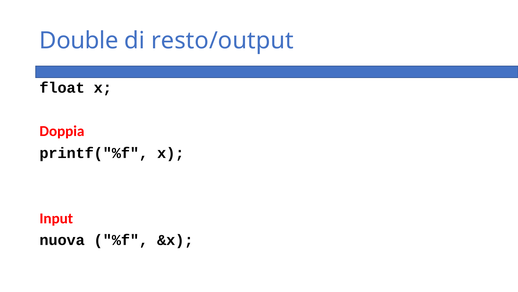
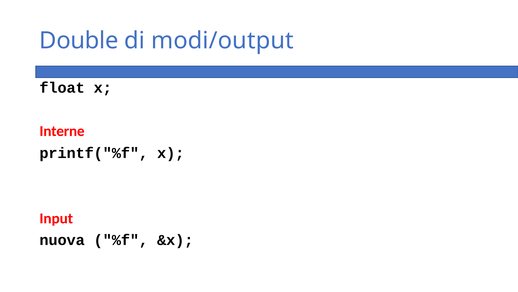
resto/output: resto/output -> modi/output
Doppia: Doppia -> Interne
